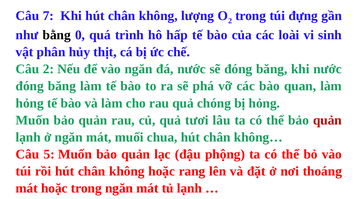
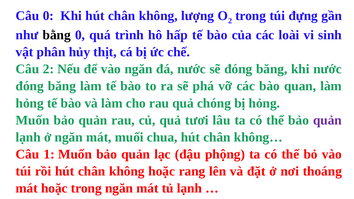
Câu 7: 7 -> 0
quản at (327, 120) colour: red -> purple
5: 5 -> 1
